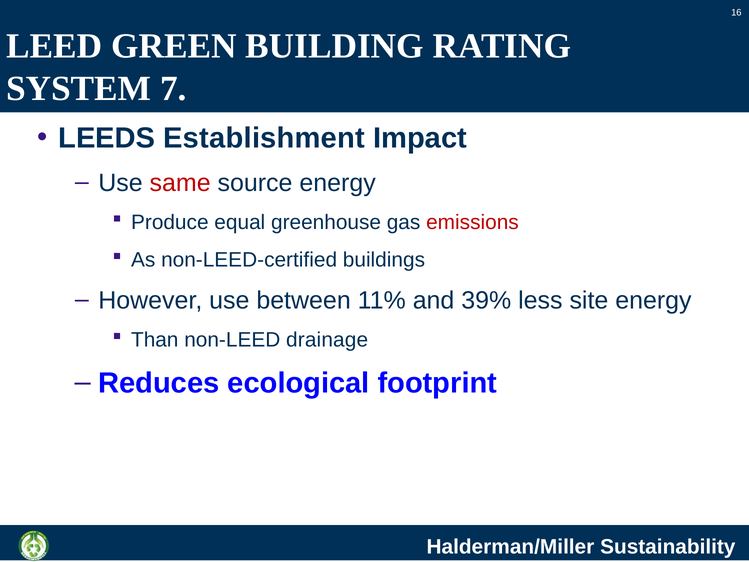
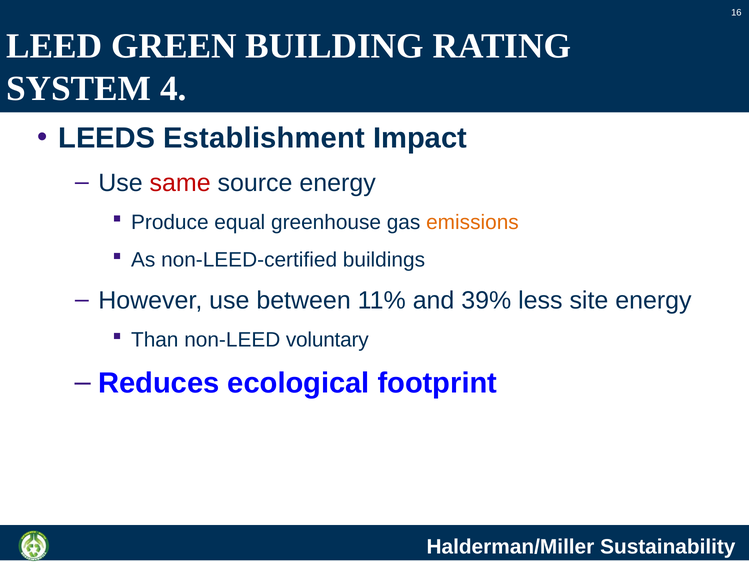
7: 7 -> 4
emissions colour: red -> orange
drainage: drainage -> voluntary
